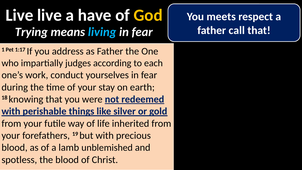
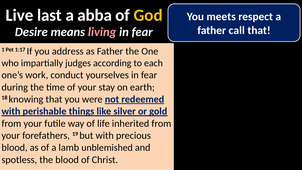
Live live: live -> last
have: have -> abba
Trying: Trying -> Desire
living colour: light blue -> pink
